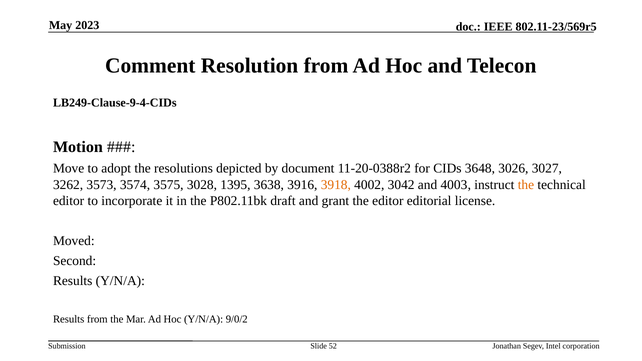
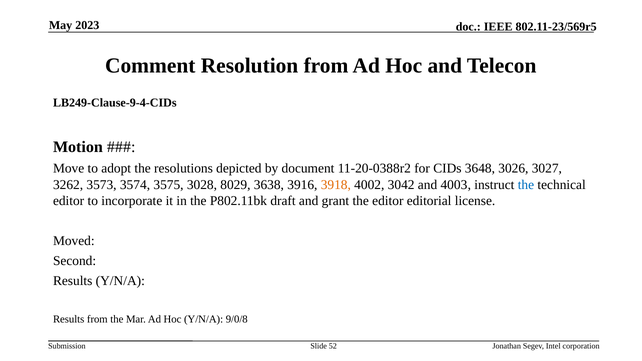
1395: 1395 -> 8029
the at (526, 185) colour: orange -> blue
9/0/2: 9/0/2 -> 9/0/8
